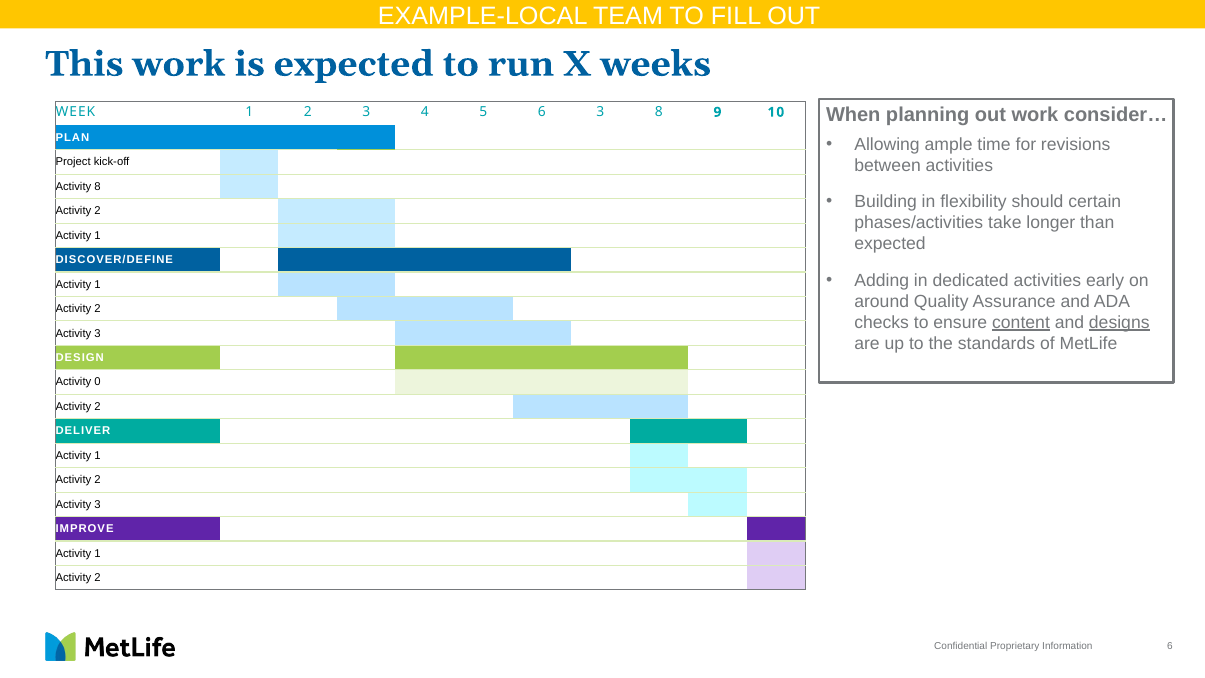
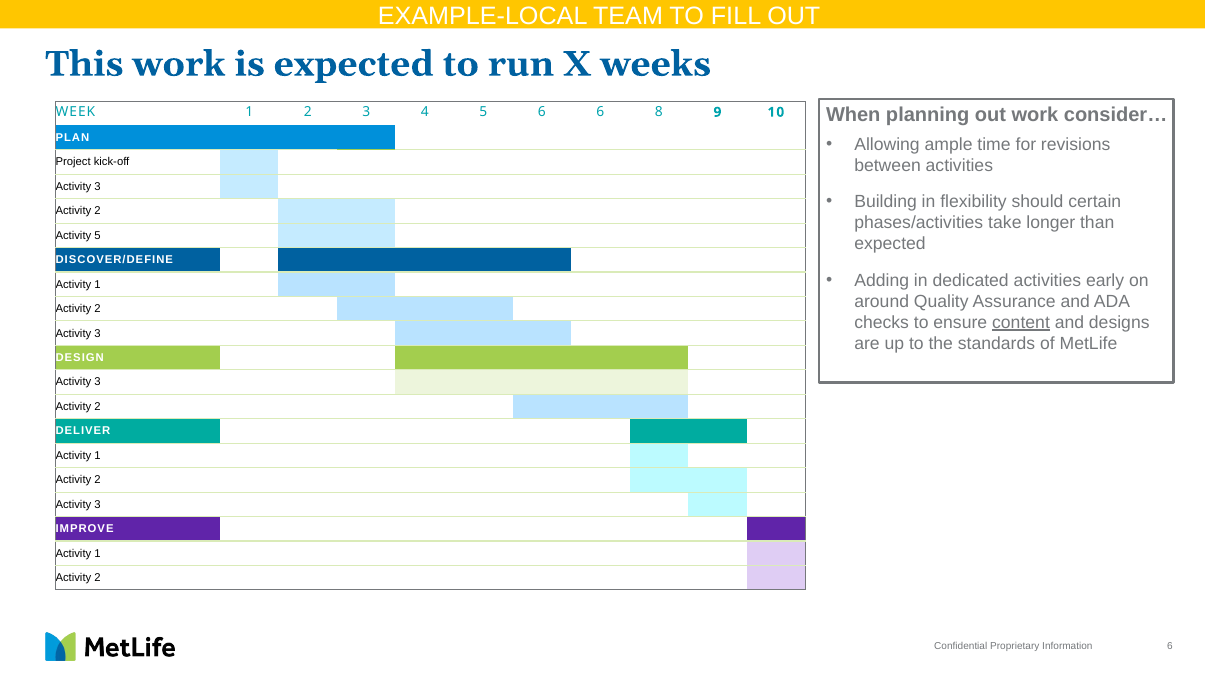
6 3: 3 -> 6
8 at (98, 187): 8 -> 3
1 at (98, 235): 1 -> 5
designs underline: present -> none
0 at (98, 382): 0 -> 3
